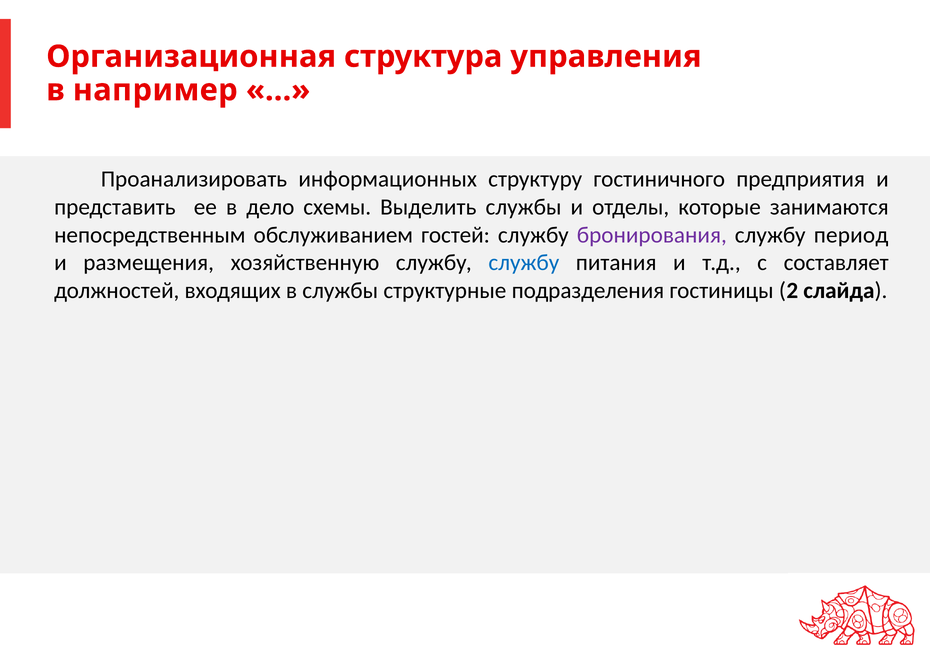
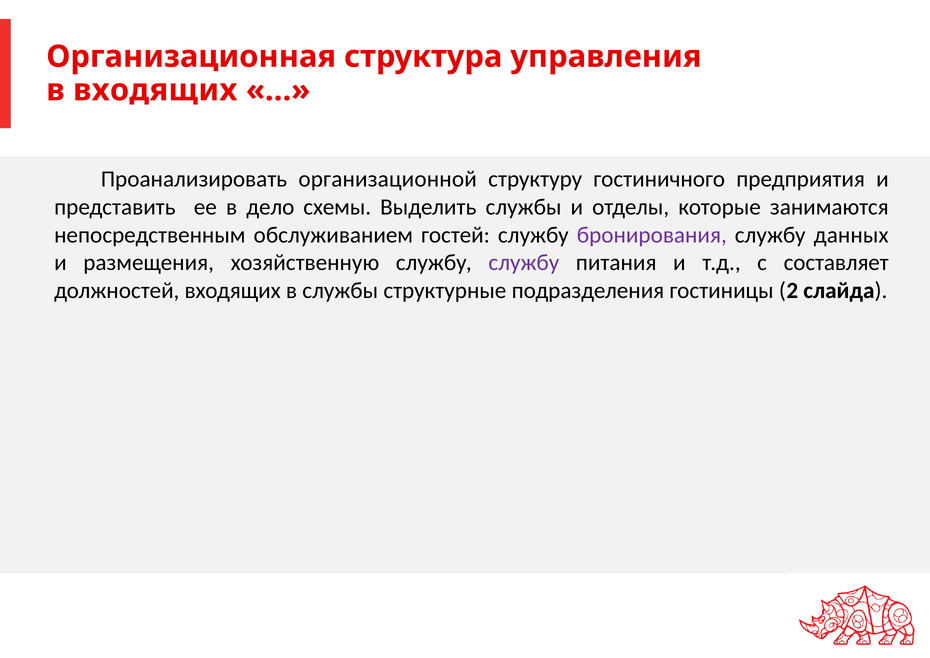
в например: например -> входящих
информационных: информационных -> организационной
период: период -> данных
службу at (524, 263) colour: blue -> purple
